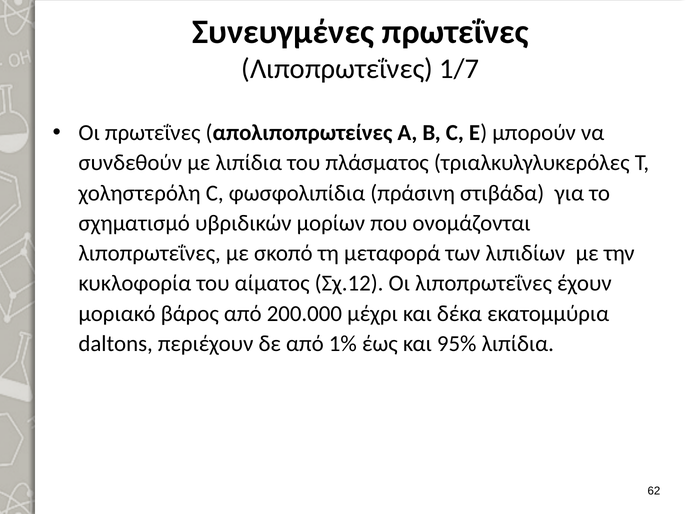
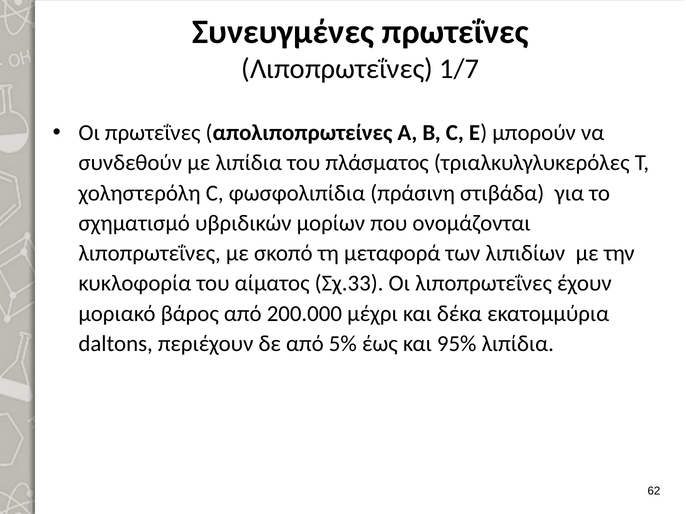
Σχ.12: Σχ.12 -> Σχ.33
1%: 1% -> 5%
